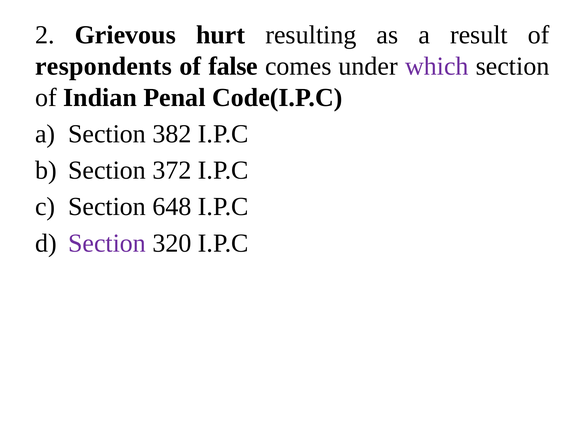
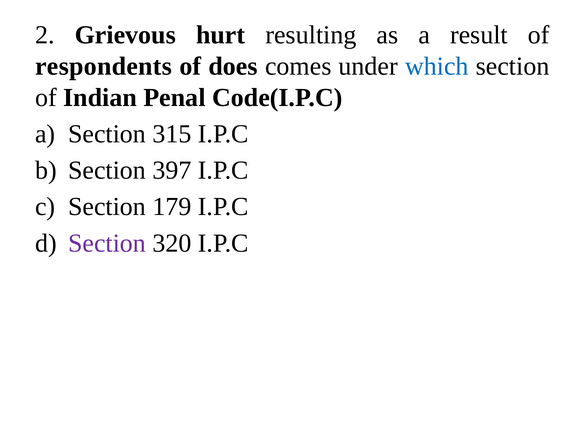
false: false -> does
which colour: purple -> blue
382: 382 -> 315
372: 372 -> 397
648: 648 -> 179
